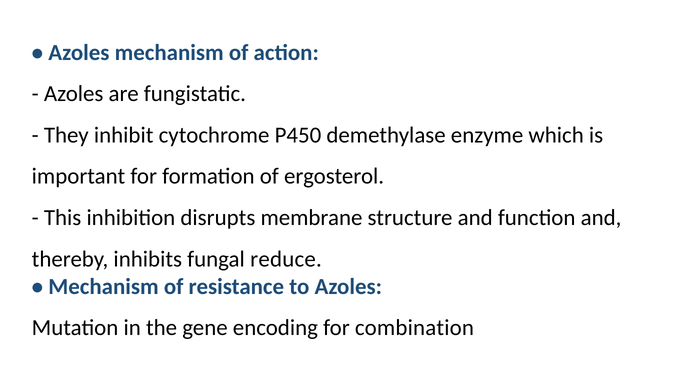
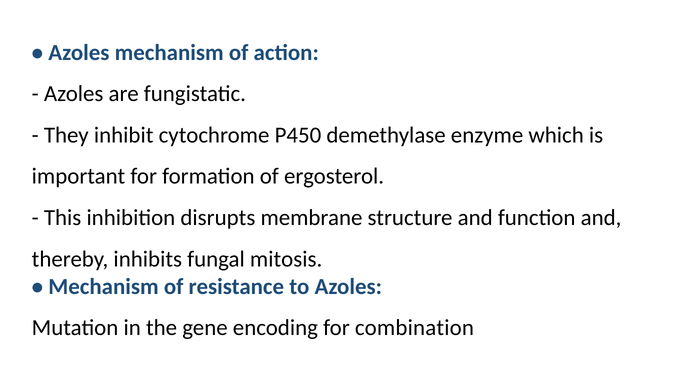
reduce: reduce -> mitosis
